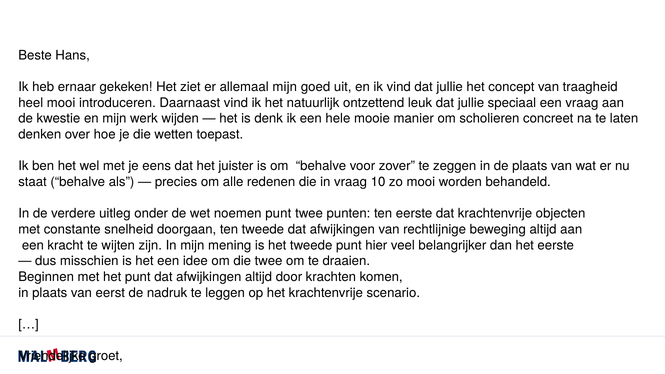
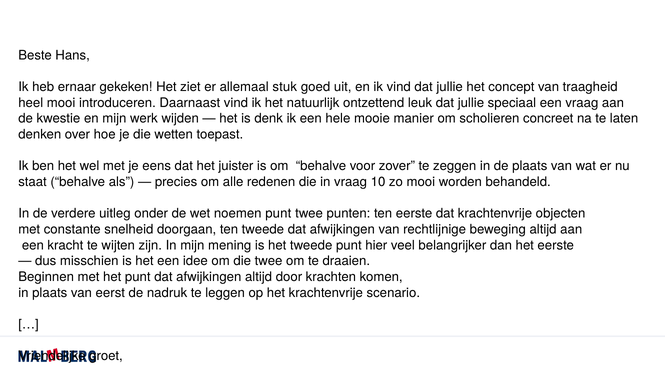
allemaal mijn: mijn -> stuk
